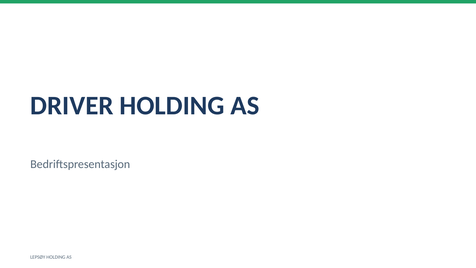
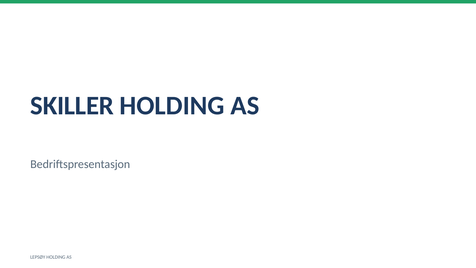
DRIVER: DRIVER -> SKILLER
